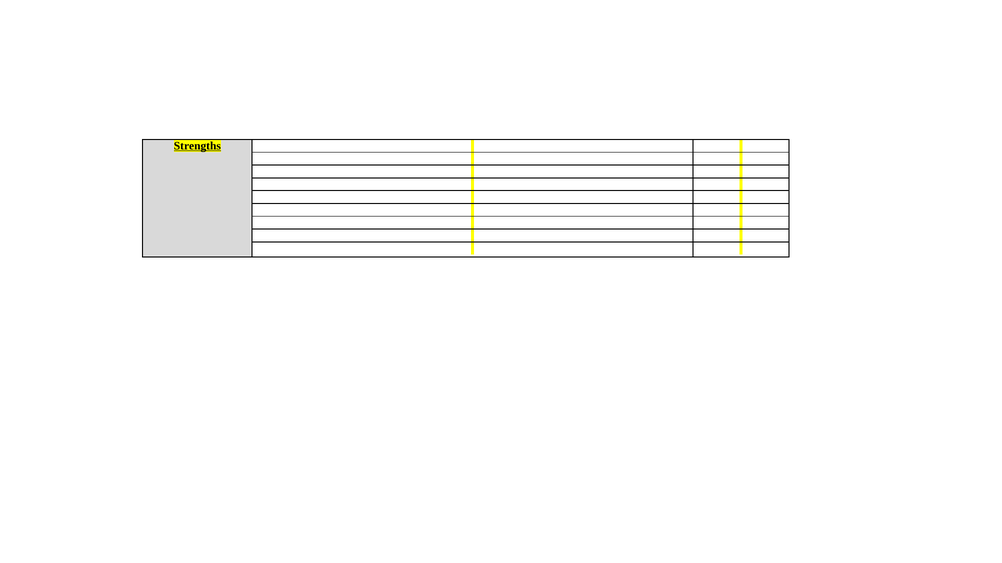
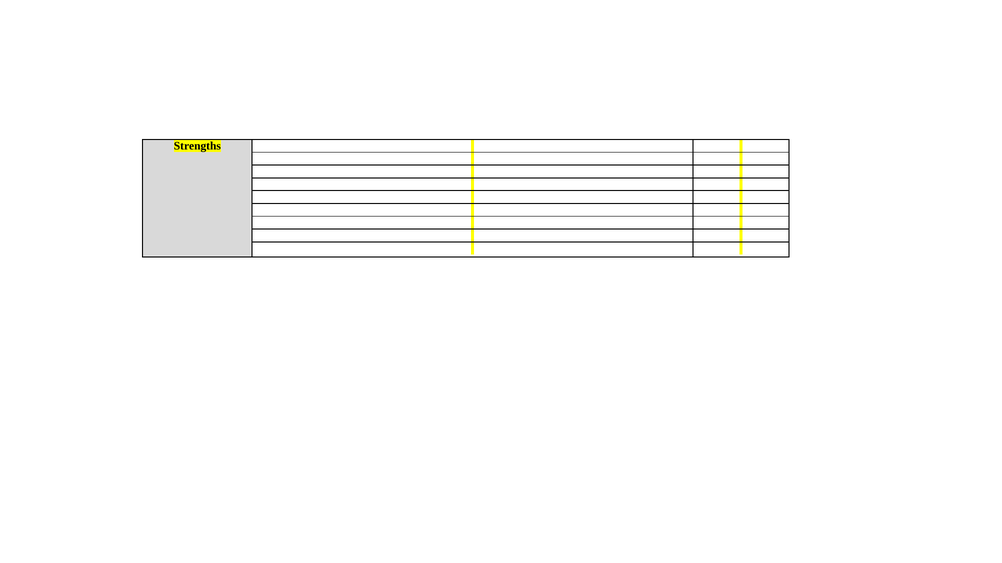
Strengths underline: present -> none
